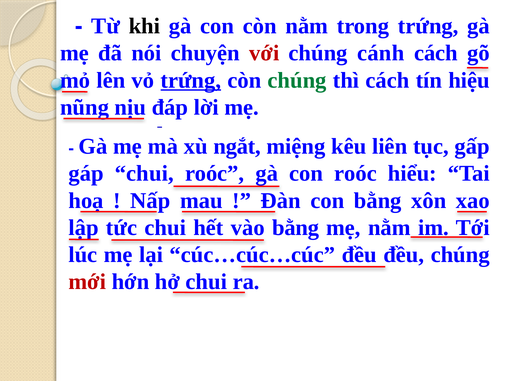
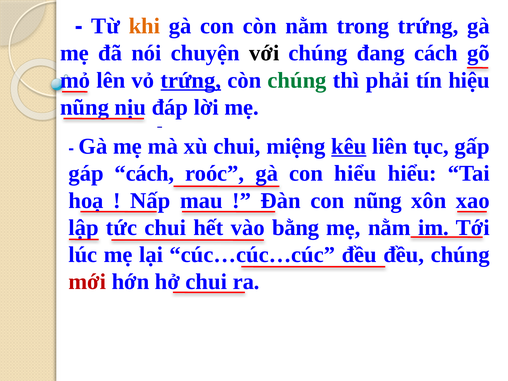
khi colour: black -> orange
với colour: red -> black
cánh: cánh -> đang
thì cách: cách -> phải
xù ngắt: ngắt -> chui
kêu underline: none -> present
gáp chui: chui -> cách
con roóc: roóc -> hiểu
con bằng: bằng -> nũng
